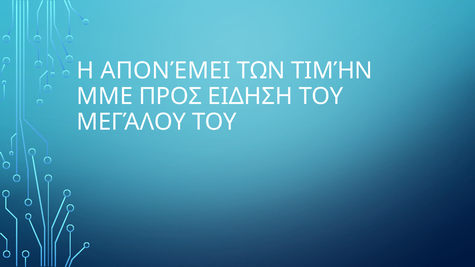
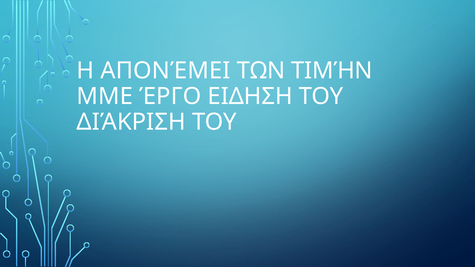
ΠΡΟΣ: ΠΡΟΣ -> ΈΡΓΟ
ΜΕΓΆΛΟΥ: ΜΕΓΆΛΟΥ -> ΔΙΆΚΡΙΣΗ
